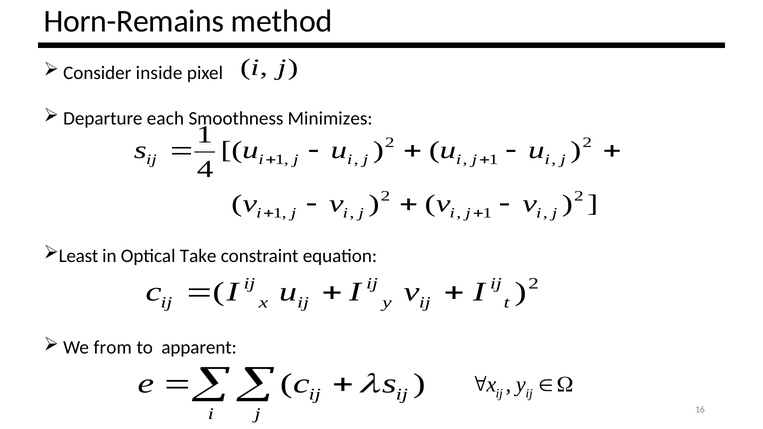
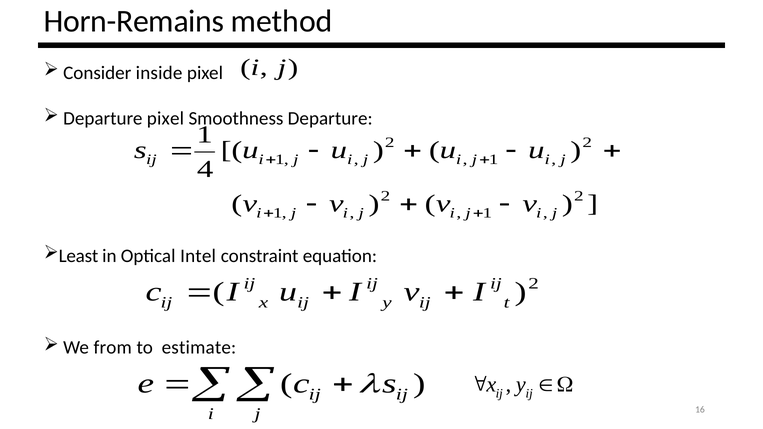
Departure each: each -> pixel
Smoothness Minimizes: Minimizes -> Departure
Take: Take -> Intel
apparent: apparent -> estimate
